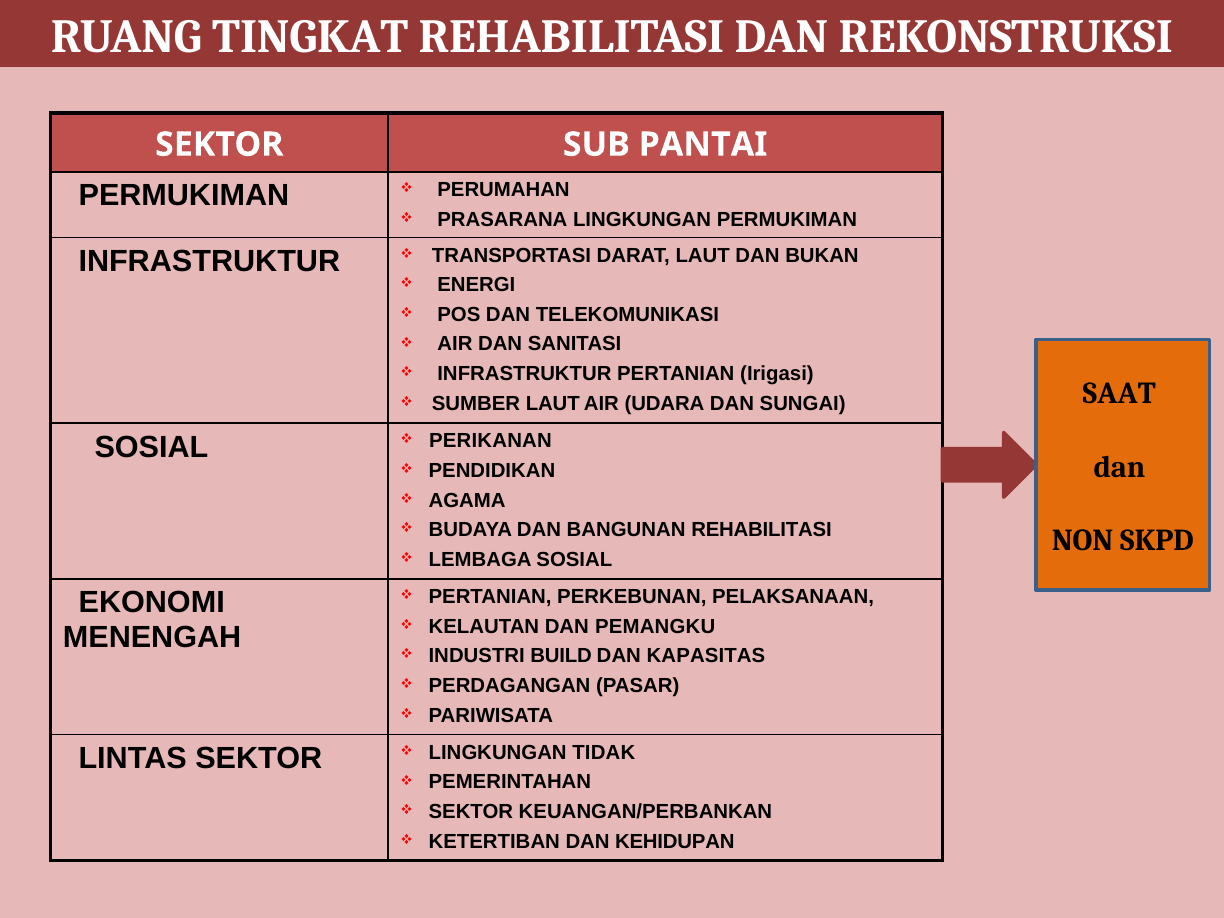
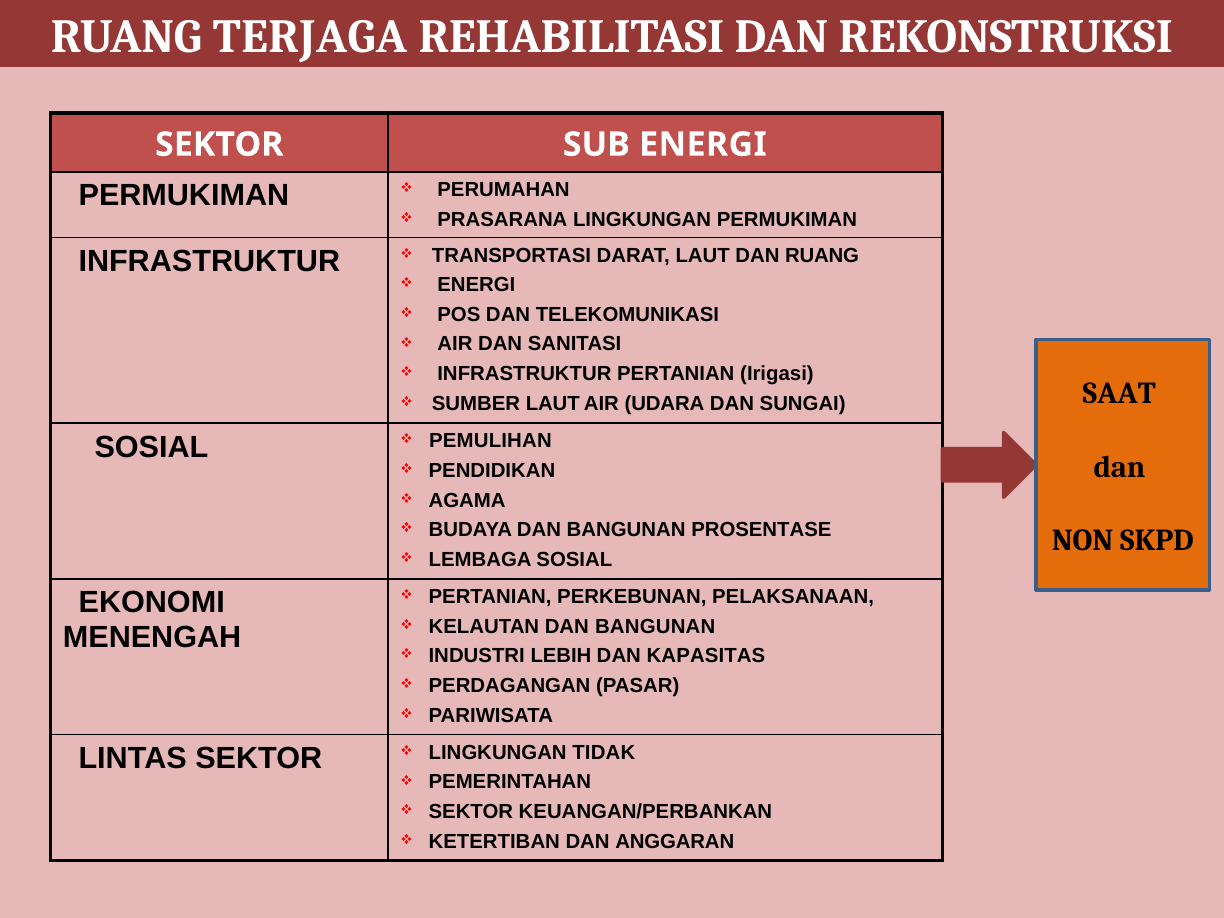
TINGKAT: TINGKAT -> TERJAGA
SUB PANTAI: PANTAI -> ENERGI
DAN BUKAN: BUKAN -> RUANG
PERIKANAN: PERIKANAN -> PEMULIHAN
BANGUNAN REHABILITASI: REHABILITASI -> PROSENTASE
KELAUTAN DAN PEMANGKU: PEMANGKU -> BANGUNAN
BUILD: BUILD -> LEBIH
KEHIDUPAN: KEHIDUPAN -> ANGGARAN
